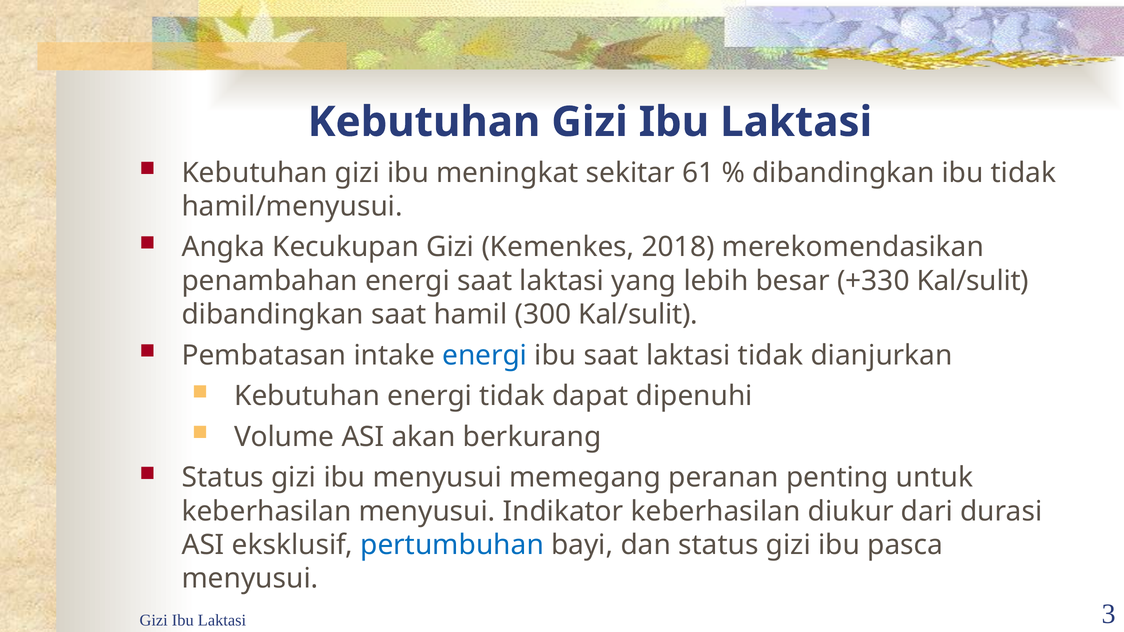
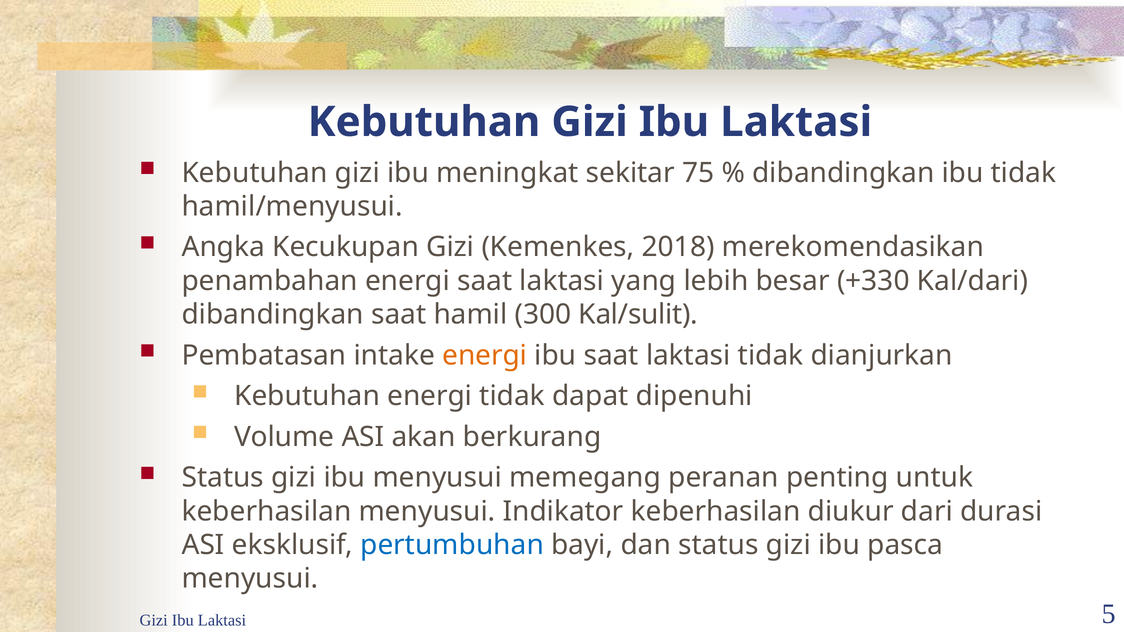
61: 61 -> 75
+330 Kal/sulit: Kal/sulit -> Kal/dari
energi at (485, 356) colour: blue -> orange
3: 3 -> 5
